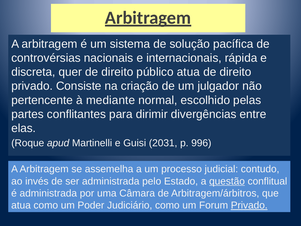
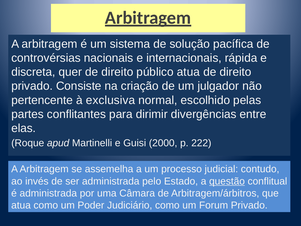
mediante: mediante -> exclusiva
2031: 2031 -> 2000
996: 996 -> 222
Privado at (249, 205) underline: present -> none
